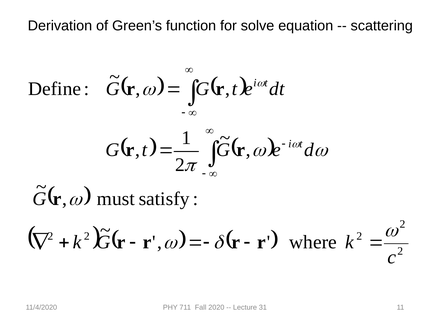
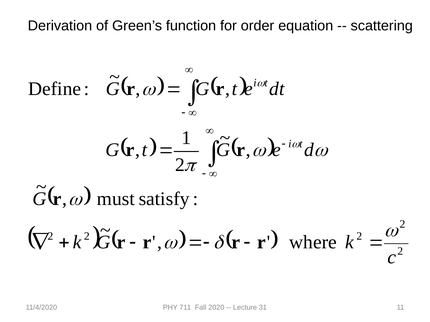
solve: solve -> order
